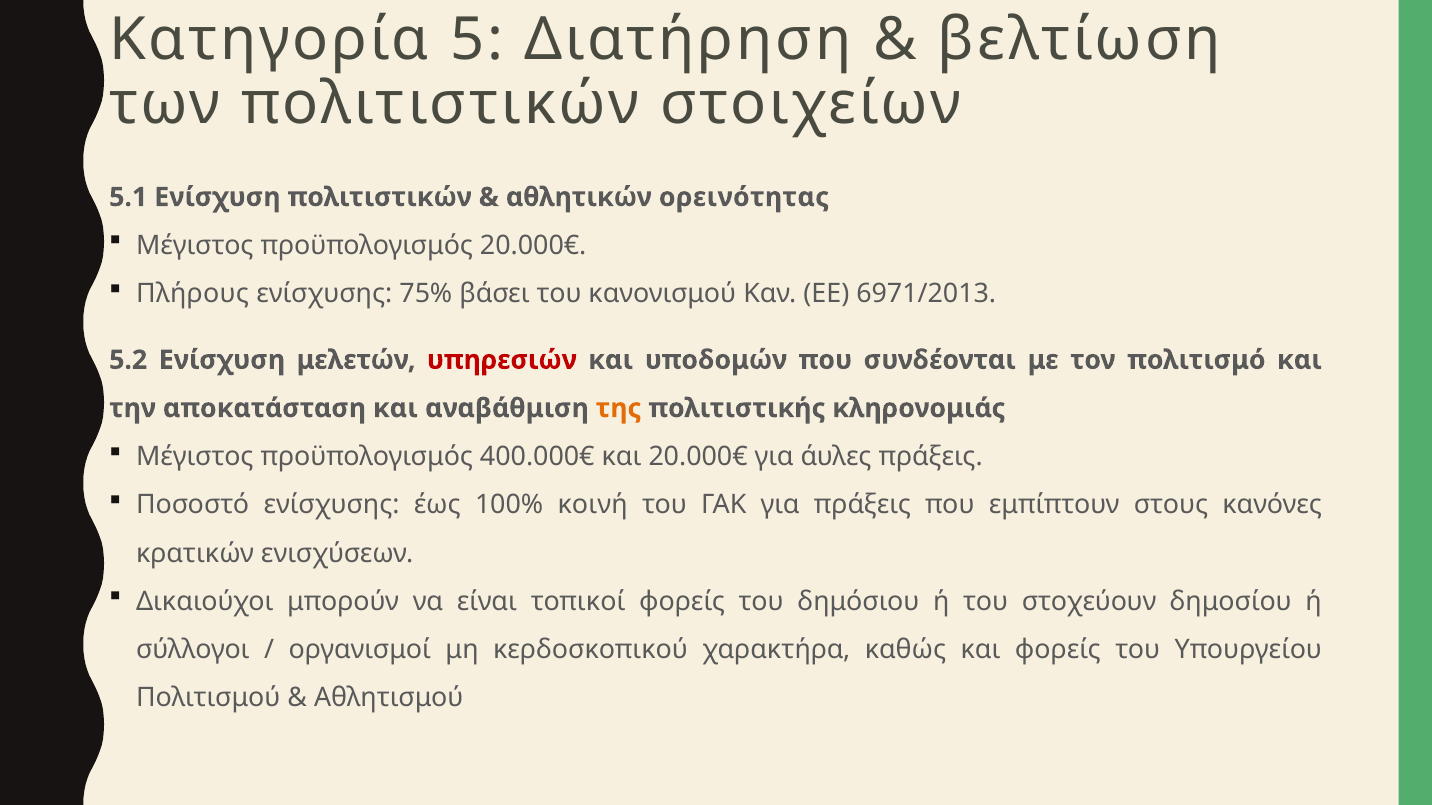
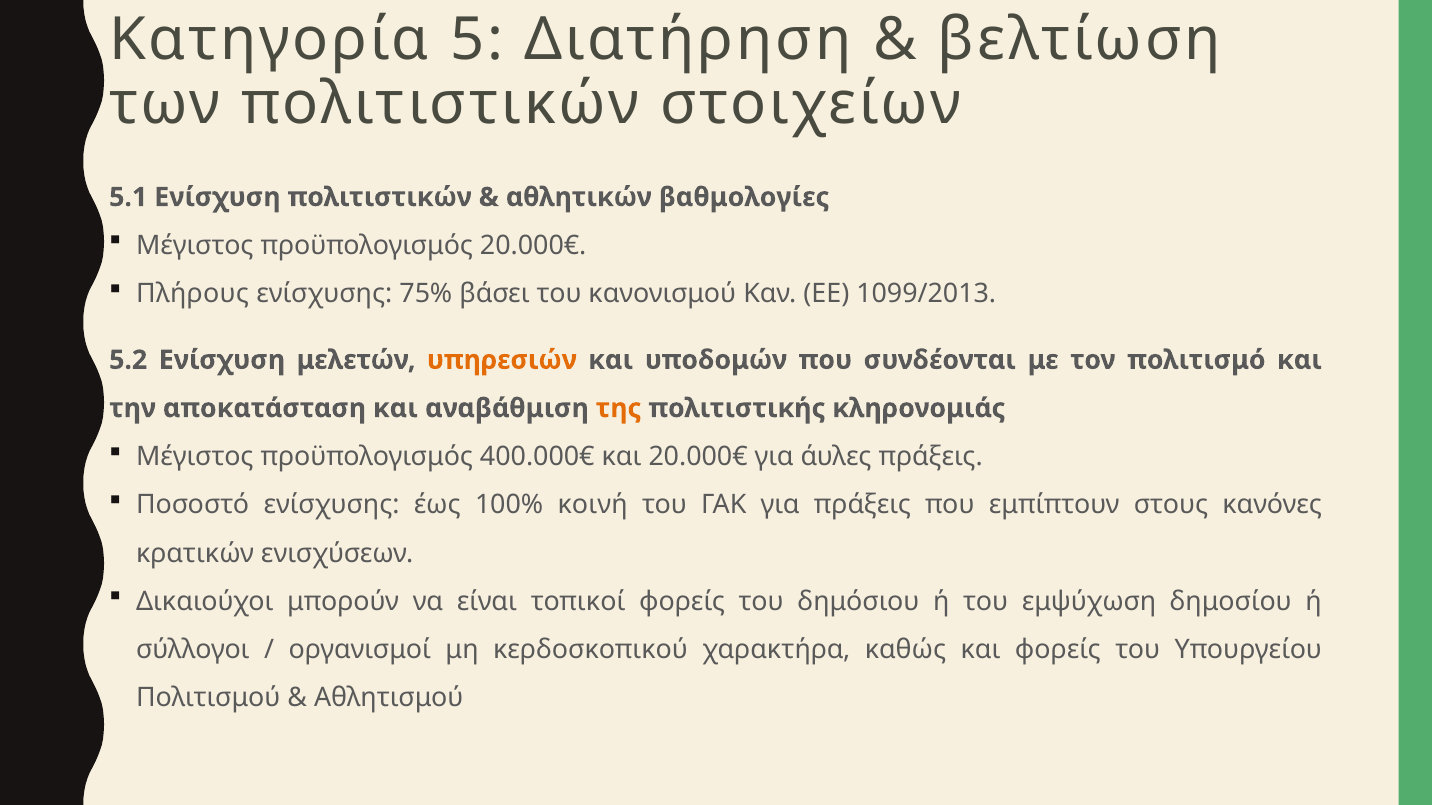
ορεινότητας: ορεινότητας -> βαθμολογίες
6971/2013: 6971/2013 -> 1099/2013
υπηρεσιών colour: red -> orange
στοχεύουν: στοχεύουν -> εμψύχωση
